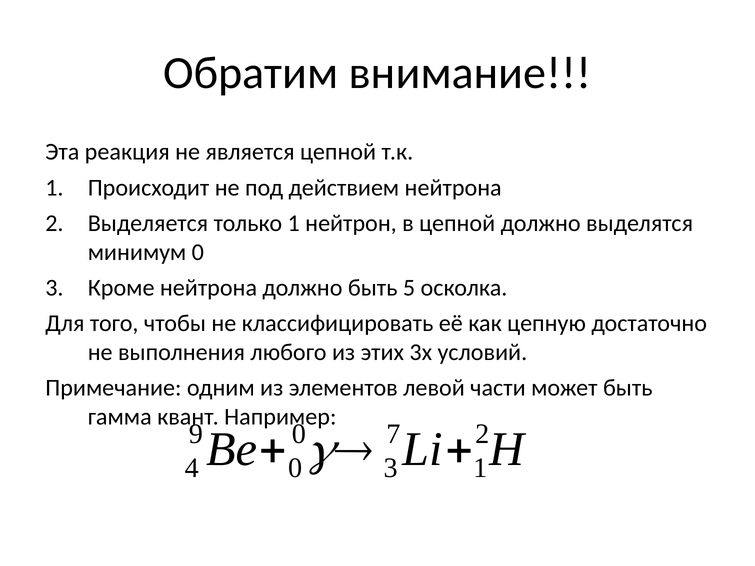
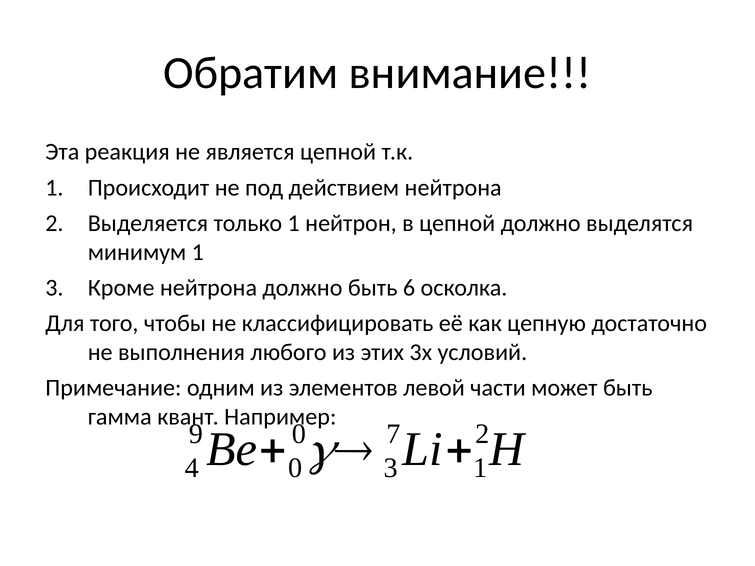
минимум 0: 0 -> 1
5: 5 -> 6
